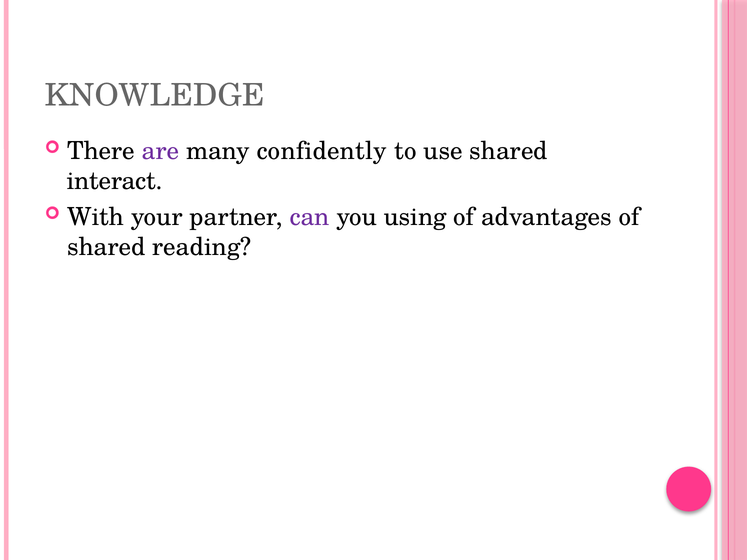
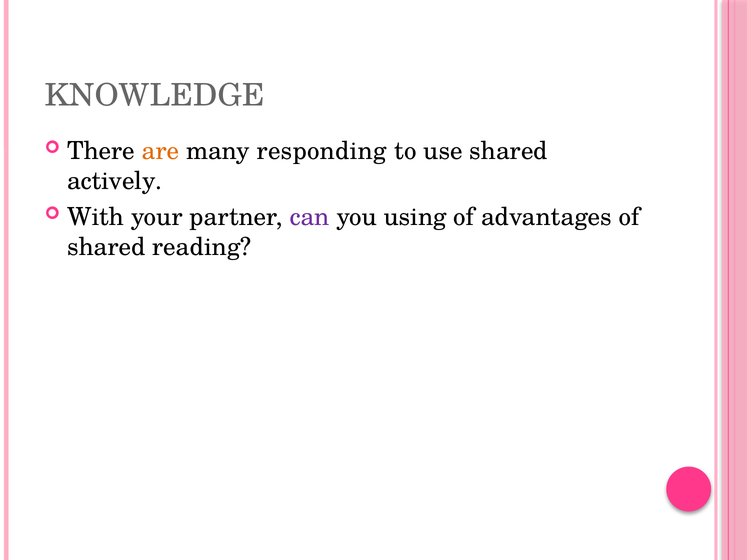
are colour: purple -> orange
confidently: confidently -> responding
interact: interact -> actively
